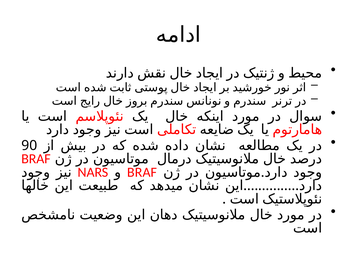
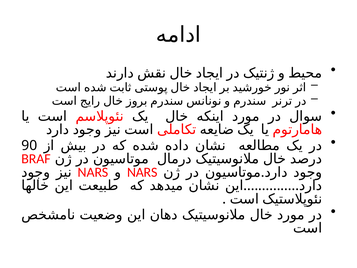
BRAF at (142, 172): BRAF -> NARS
